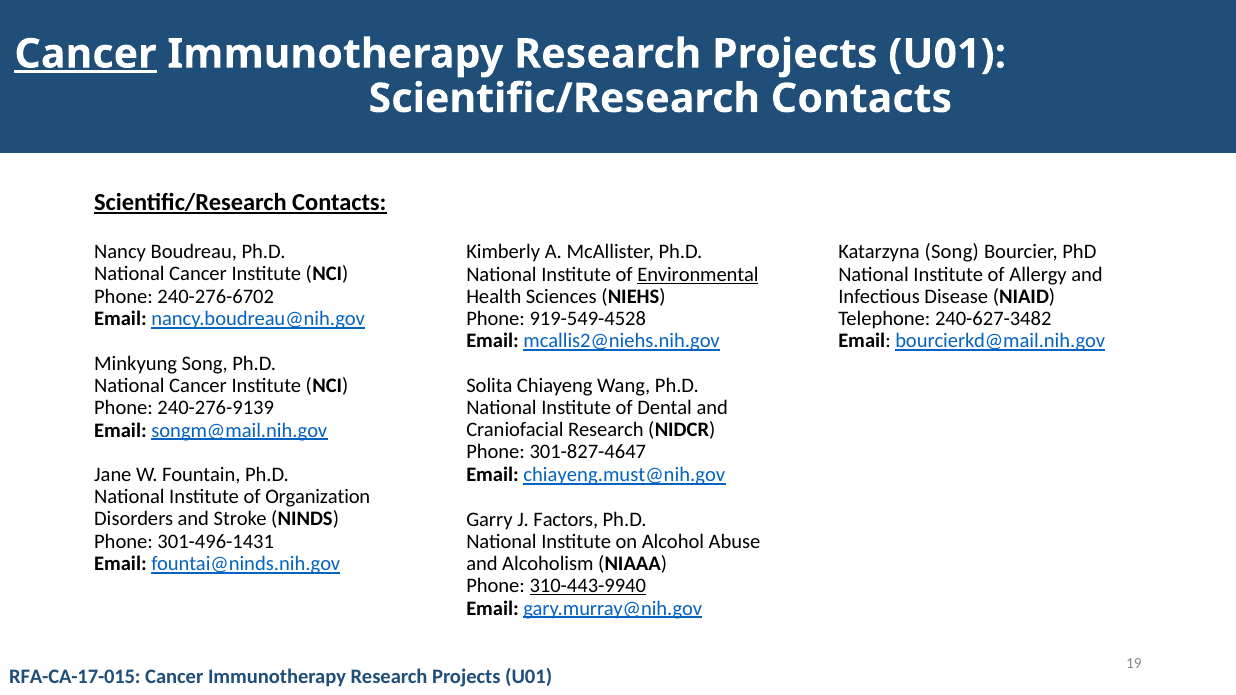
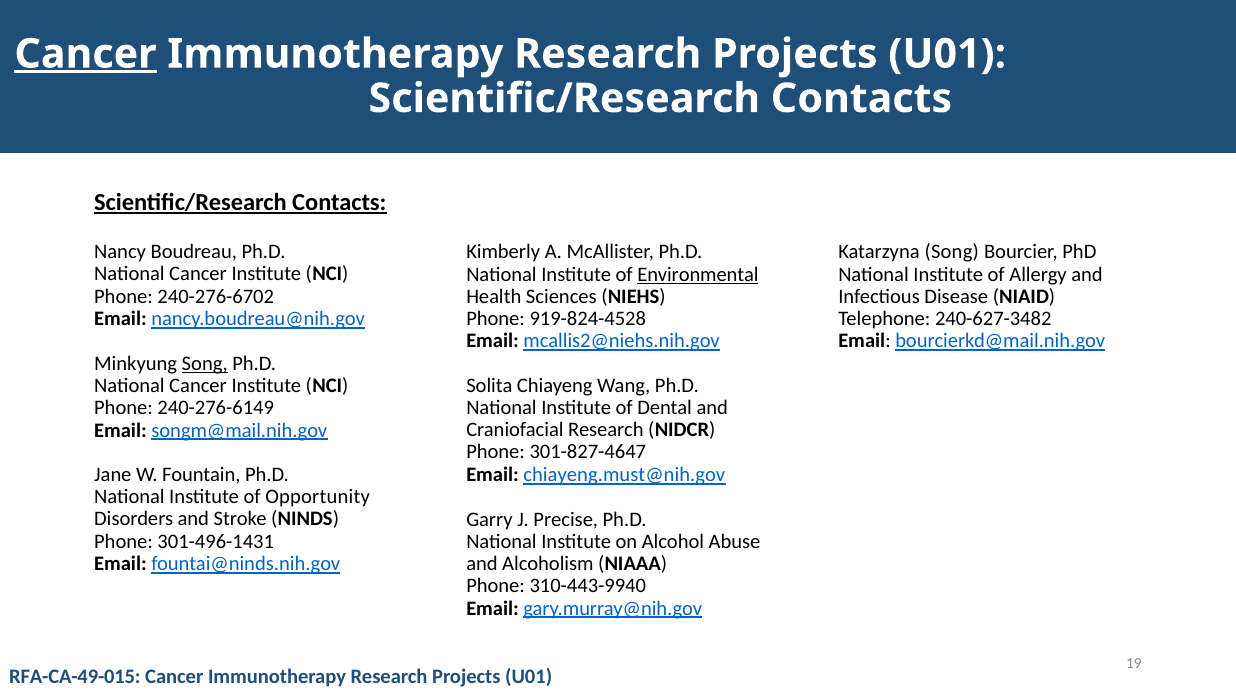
919-549-4528: 919-549-4528 -> 919-824-4528
Song at (205, 363) underline: none -> present
240-276-9139: 240-276-9139 -> 240-276-6149
Organization: Organization -> Opportunity
Factors: Factors -> Precise
310-443-9940 underline: present -> none
RFA-CA-17-015: RFA-CA-17-015 -> RFA-CA-49-015
